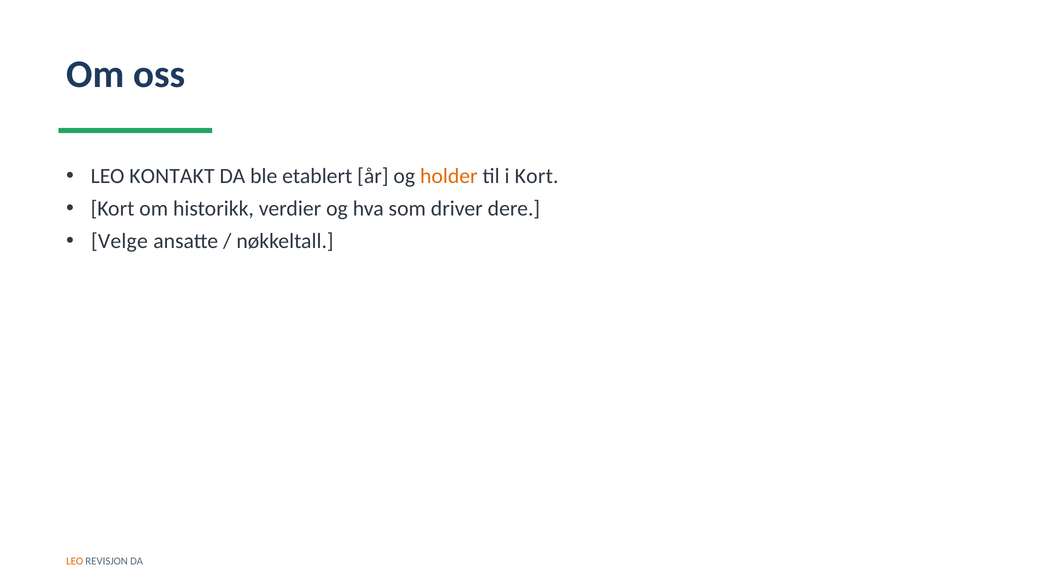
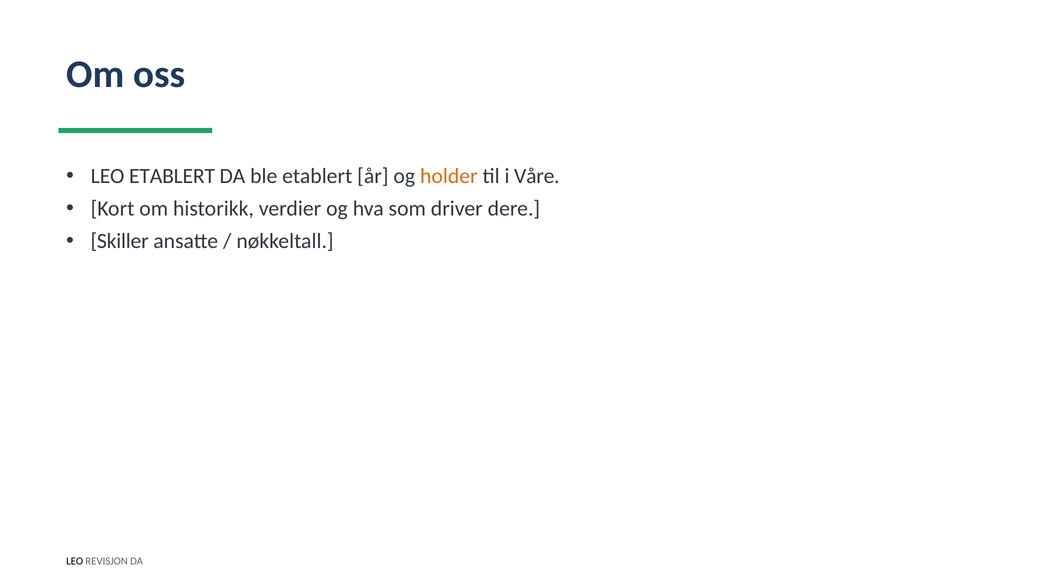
LEO KONTAKT: KONTAKT -> ETABLERT
i Kort: Kort -> Våre
Velge: Velge -> Skiller
LEO at (75, 562) colour: orange -> black
